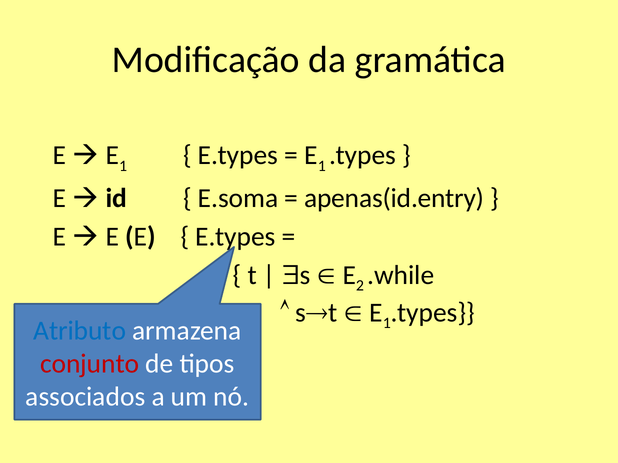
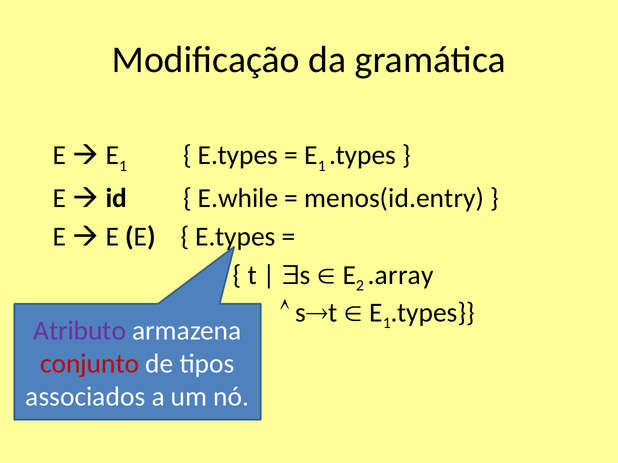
E.soma: E.soma -> E.while
apenas(id.entry: apenas(id.entry -> menos(id.entry
.while: .while -> .array
Atributo colour: blue -> purple
